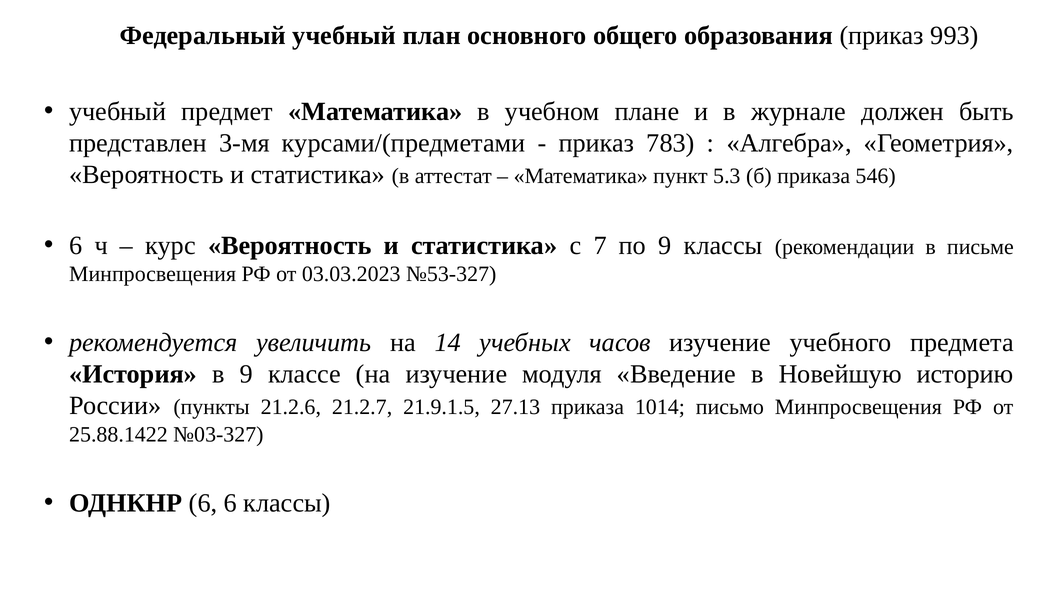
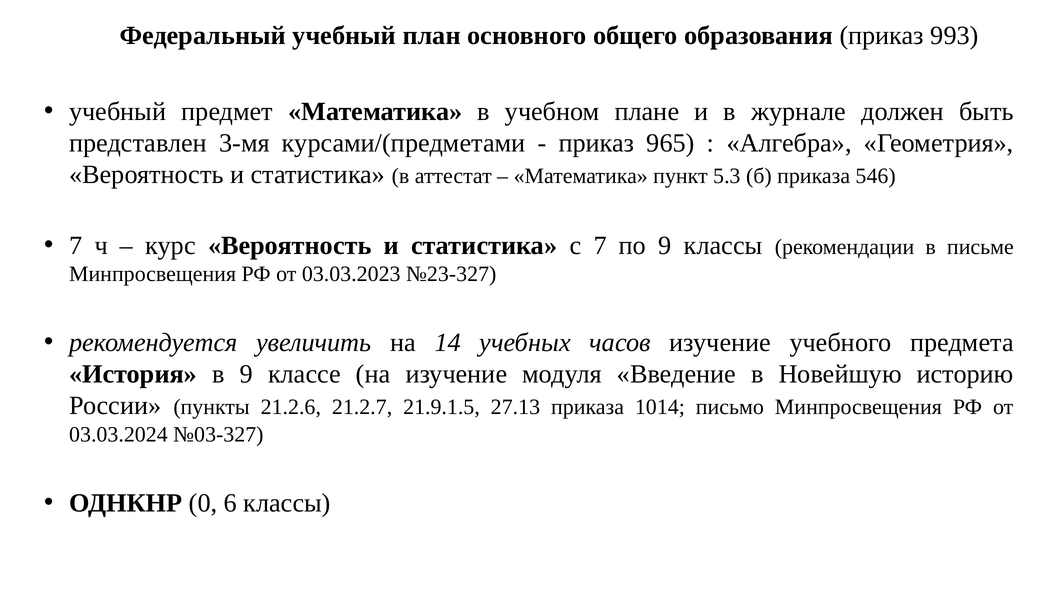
783: 783 -> 965
6 at (76, 246): 6 -> 7
№53-327: №53-327 -> №23-327
25.88.1422: 25.88.1422 -> 03.03.2024
ОДНКНР 6: 6 -> 0
